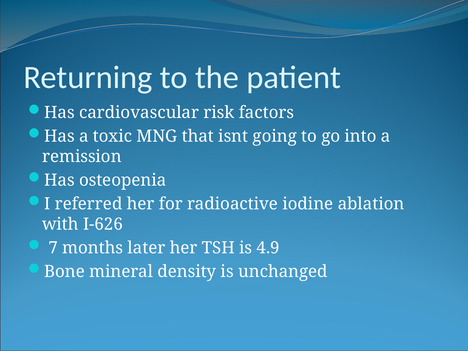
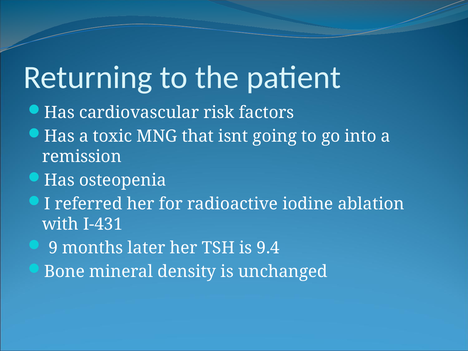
I-626: I-626 -> I-431
7: 7 -> 9
4.9: 4.9 -> 9.4
